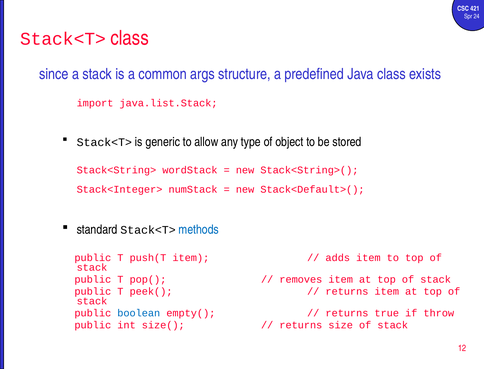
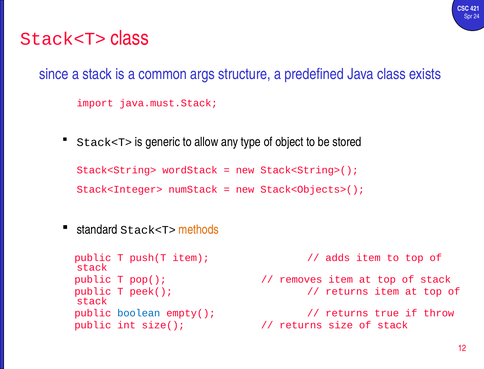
java.list.Stack: java.list.Stack -> java.must.Stack
Stack<Default>(: Stack<Default>( -> Stack<Objects>(
methods colour: blue -> orange
